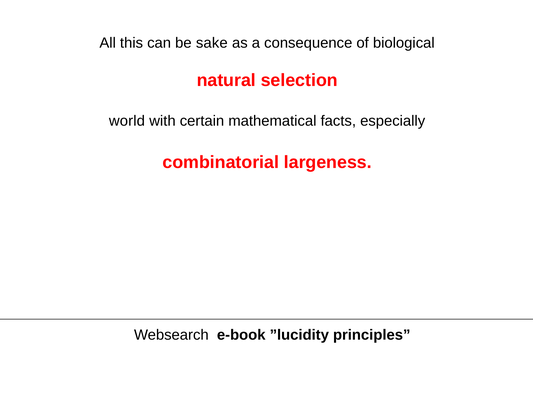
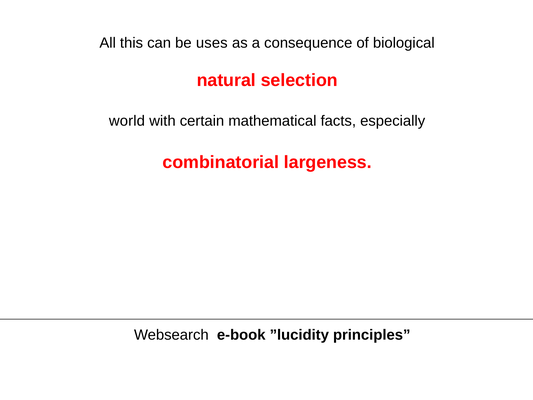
sake: sake -> uses
